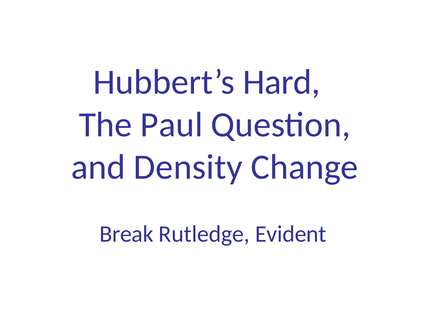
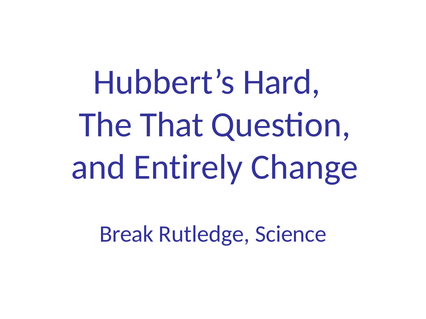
Paul: Paul -> That
Density: Density -> Entirely
Evident: Evident -> Science
